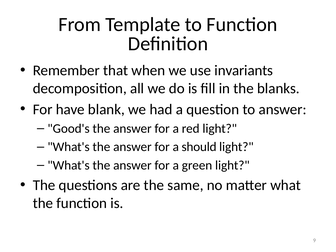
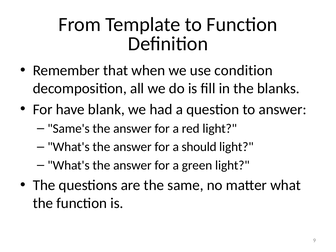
invariants: invariants -> condition
Good's: Good's -> Same's
